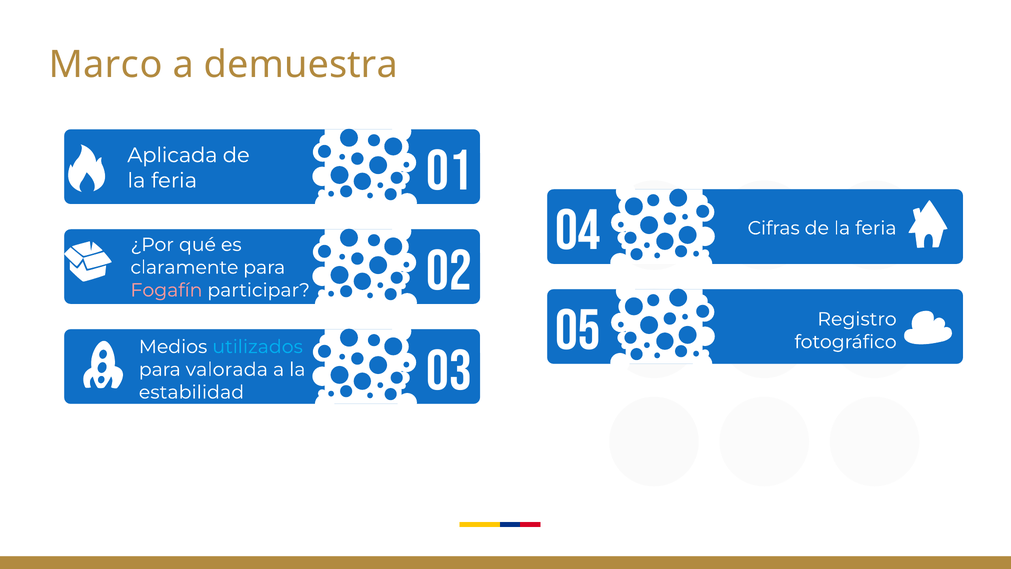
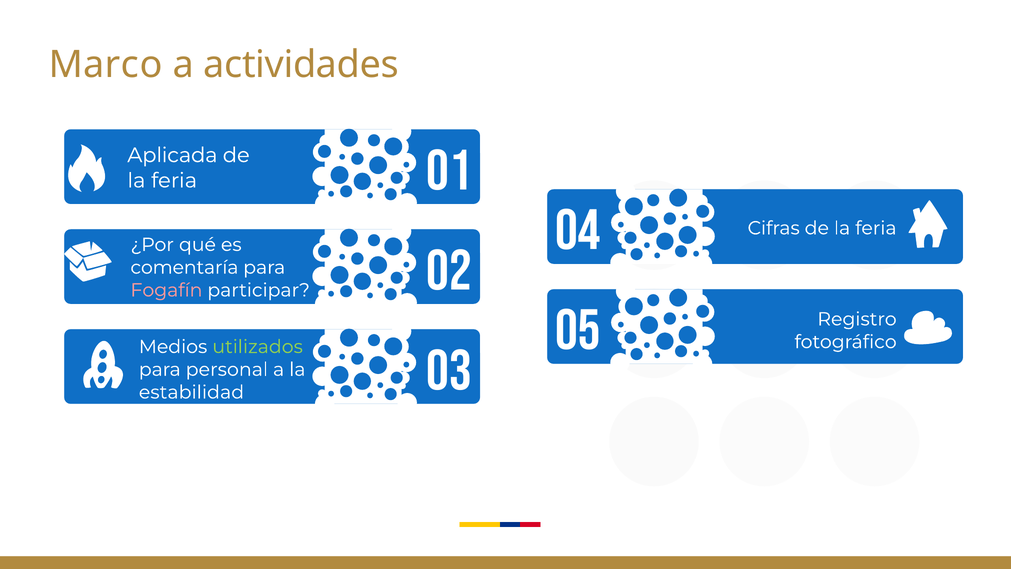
demuestra: demuestra -> actividades
claramente: claramente -> comentaría
utilizados colour: light blue -> light green
valorada: valorada -> personal
